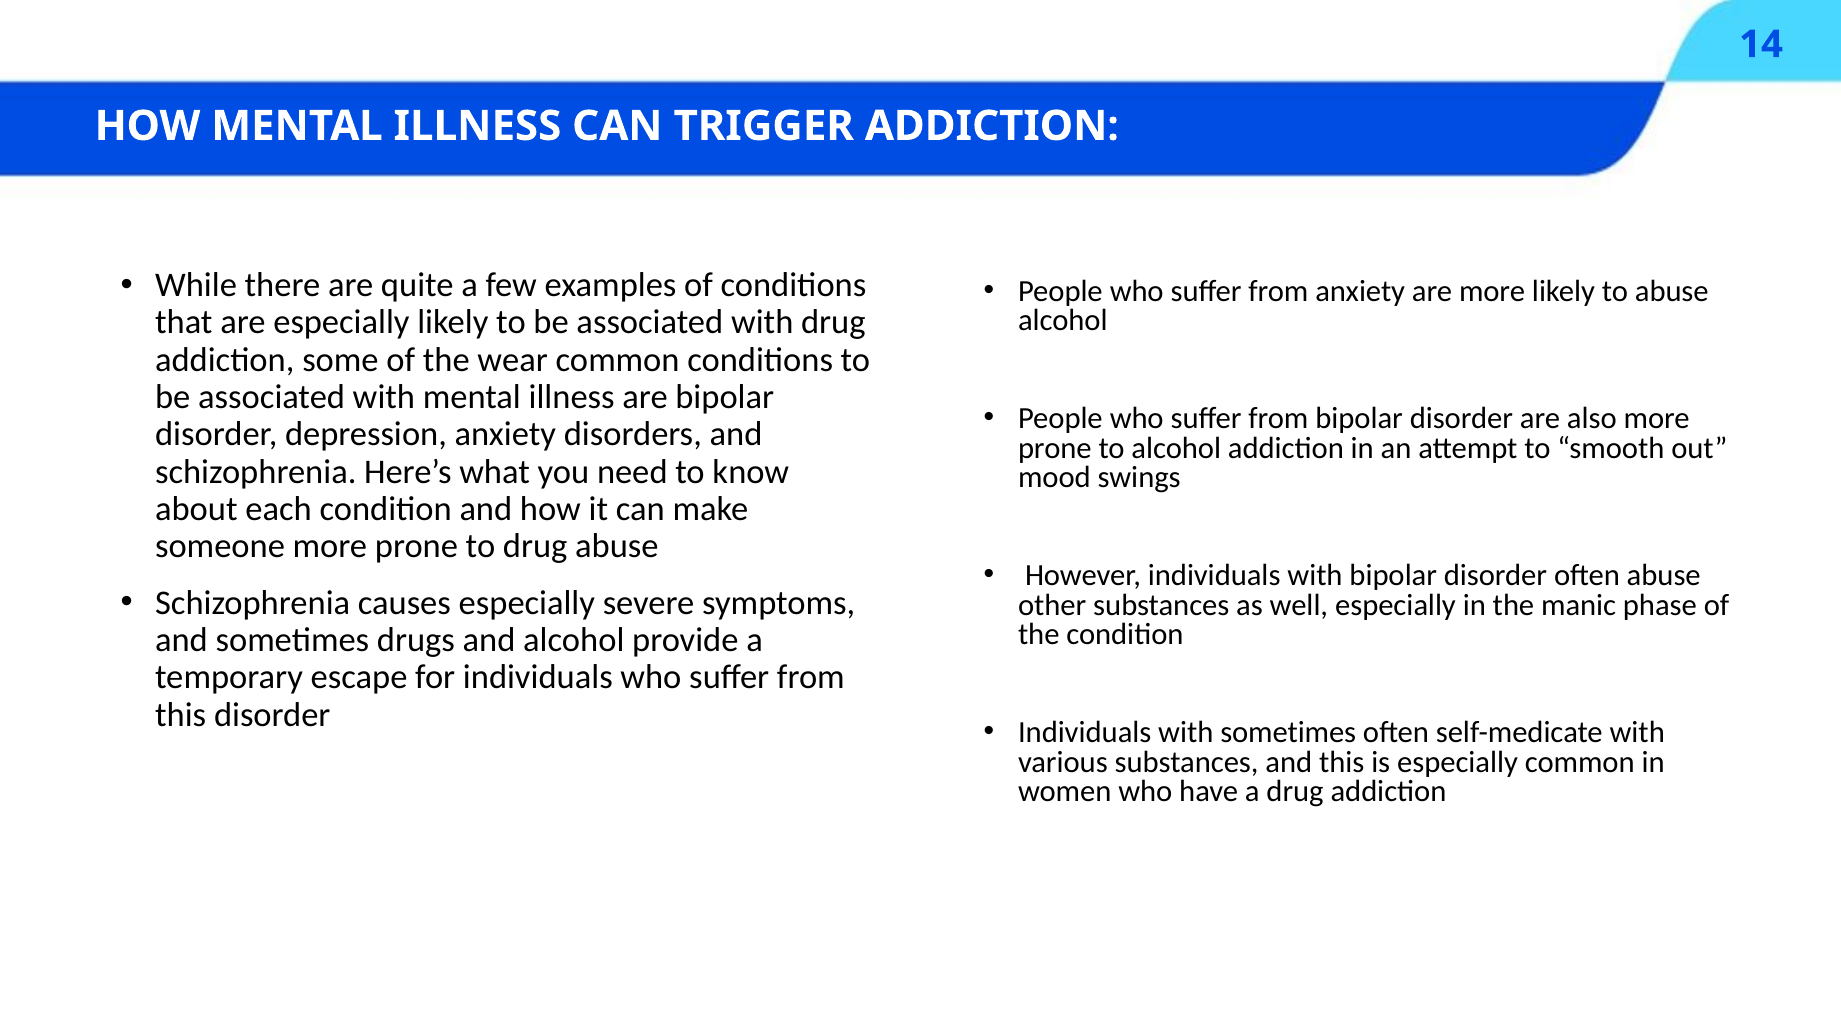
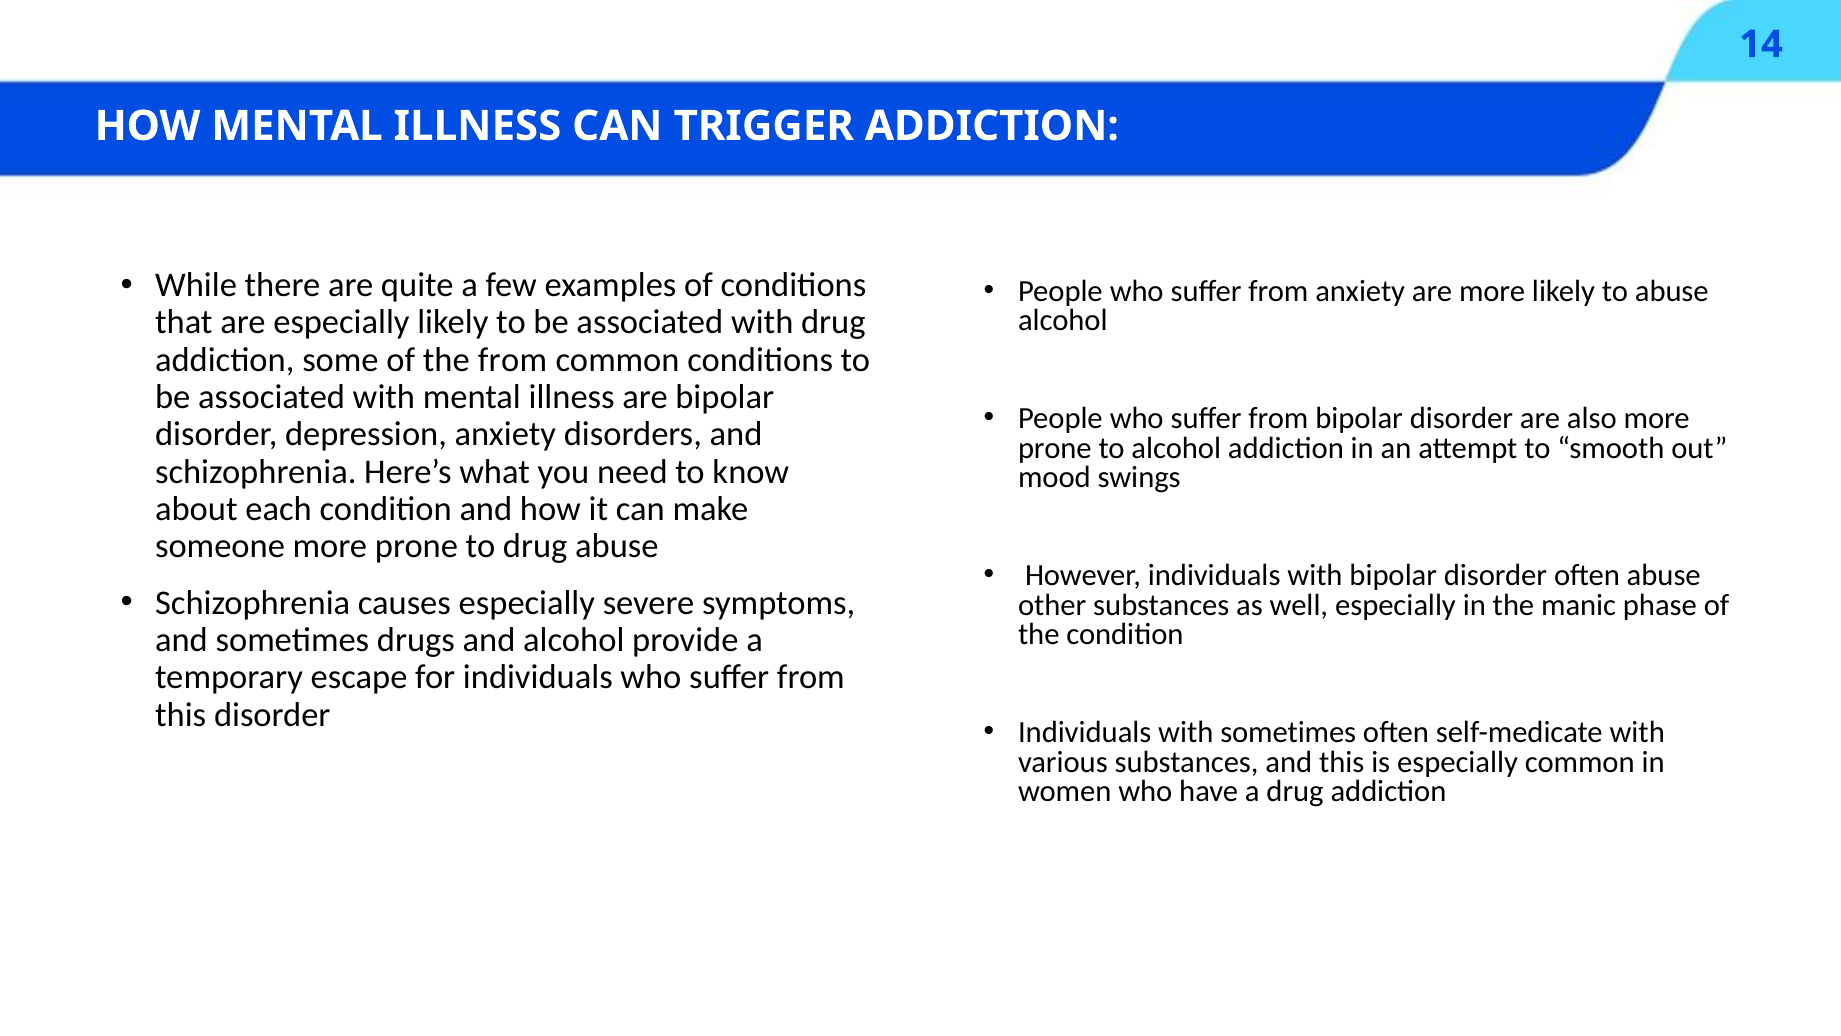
the wear: wear -> from
